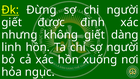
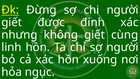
dàng: dàng -> cùng
